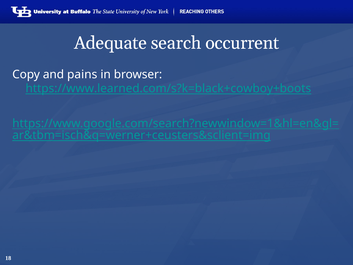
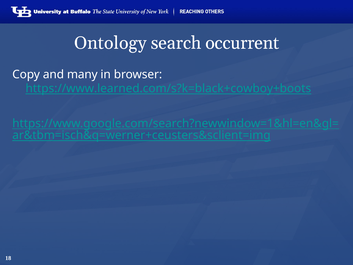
Adequate: Adequate -> Ontology
pains: pains -> many
